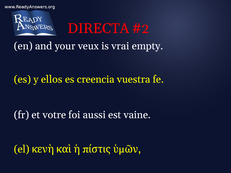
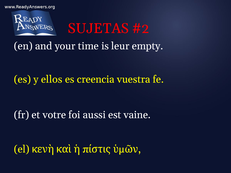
DIRECTA: DIRECTA -> SUJETAS
veux: veux -> time
vrai: vrai -> leur
